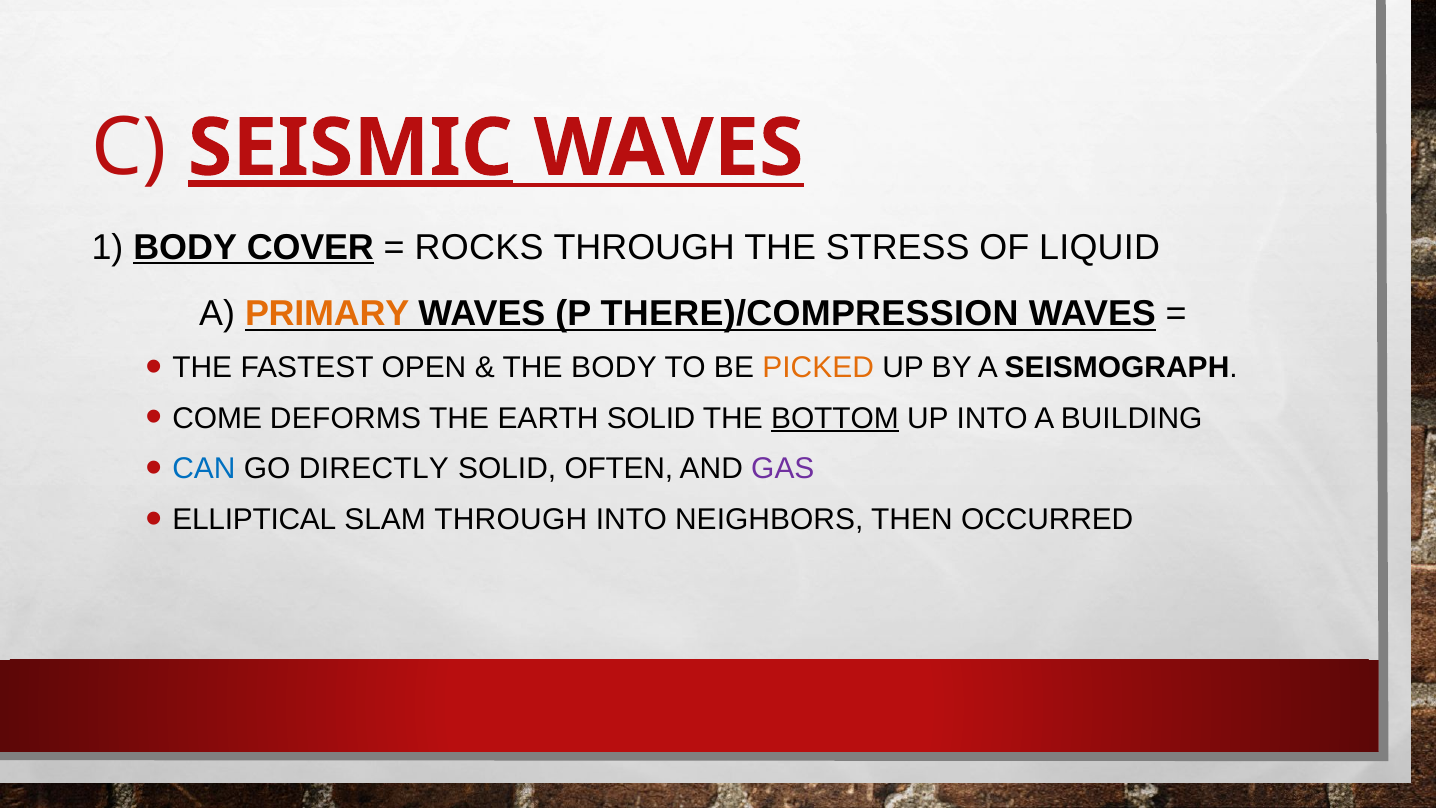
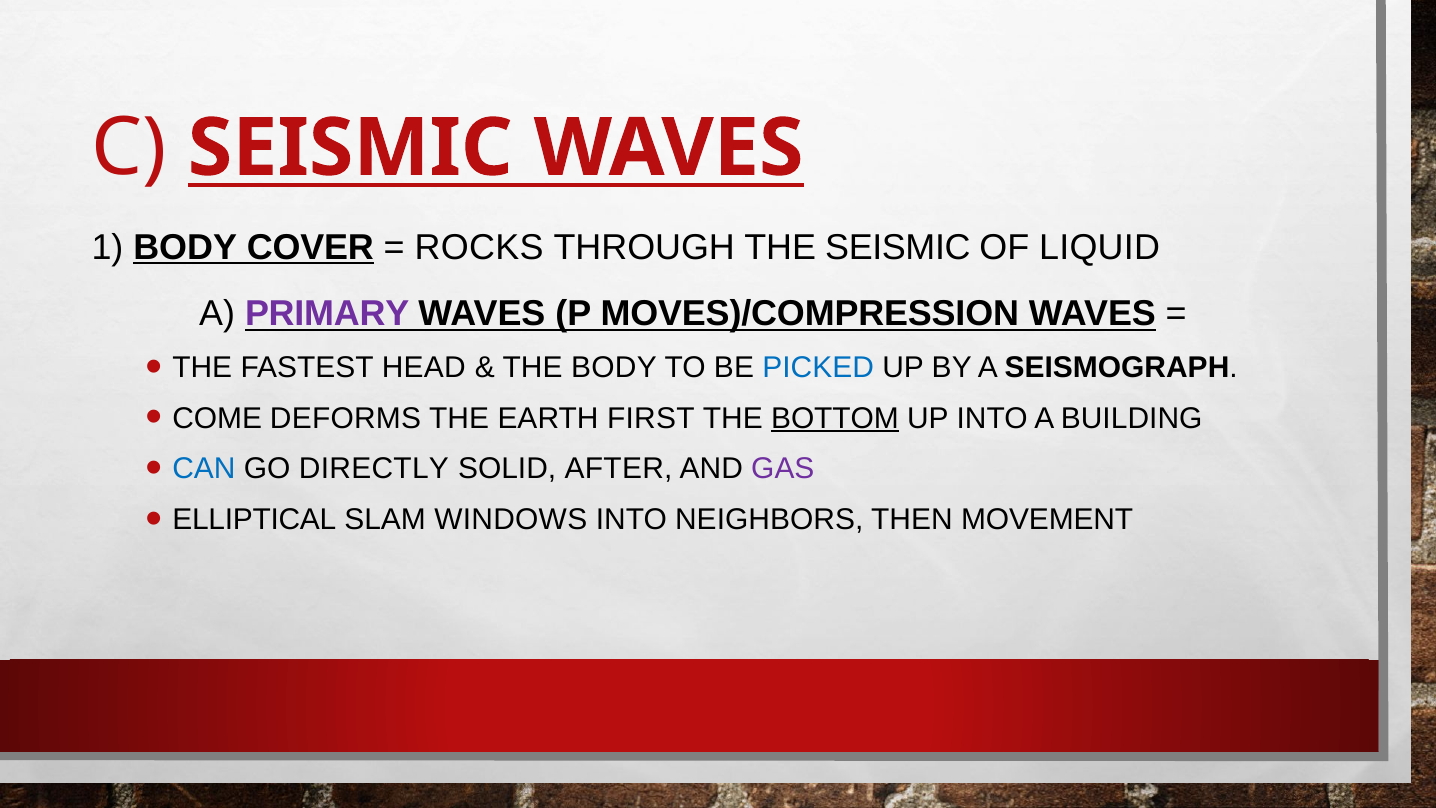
SEISMIC at (350, 148) underline: present -> none
THE STRESS: STRESS -> SEISMIC
PRIMARY colour: orange -> purple
THERE)/COMPRESSION: THERE)/COMPRESSION -> MOVES)/COMPRESSION
OPEN: OPEN -> HEAD
PICKED colour: orange -> blue
EARTH SOLID: SOLID -> FIRST
OFTEN: OFTEN -> AFTER
SLAM THROUGH: THROUGH -> WINDOWS
OCCURRED: OCCURRED -> MOVEMENT
